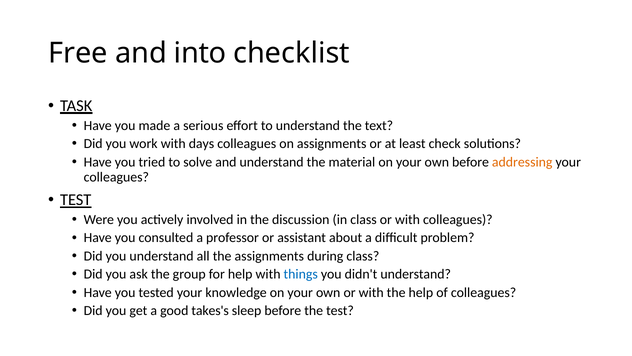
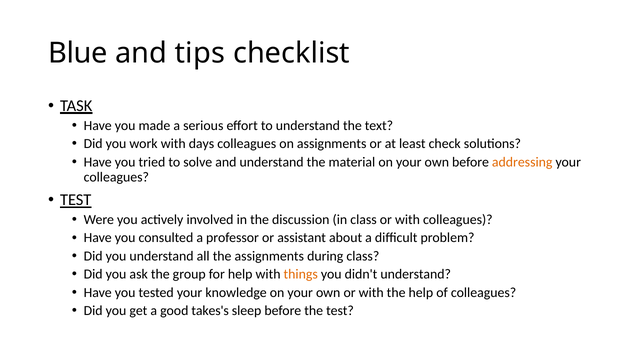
Free: Free -> Blue
into: into -> tips
things colour: blue -> orange
